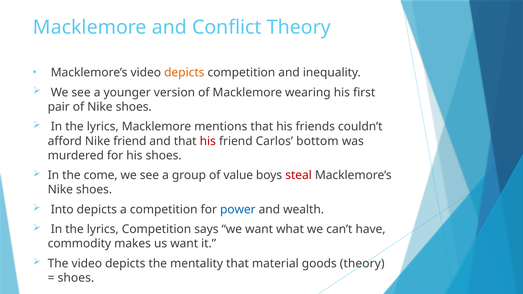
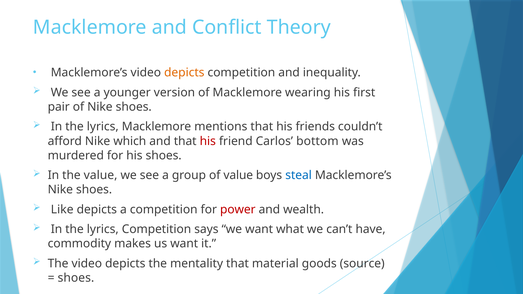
Nike friend: friend -> which
the come: come -> value
steal colour: red -> blue
Into: Into -> Like
power colour: blue -> red
goods theory: theory -> source
